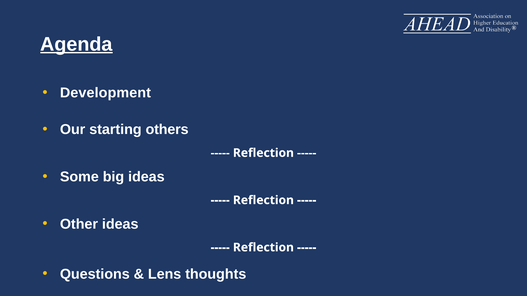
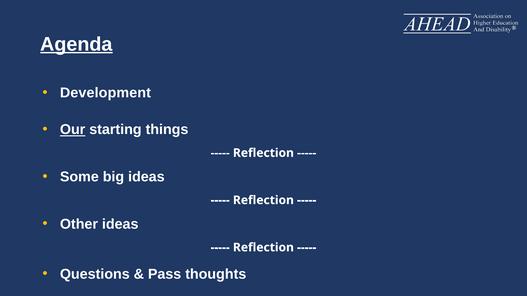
Our underline: none -> present
others: others -> things
Lens: Lens -> Pass
